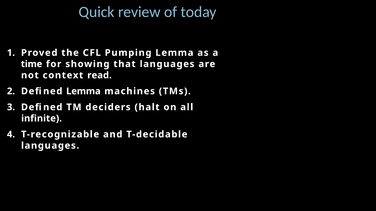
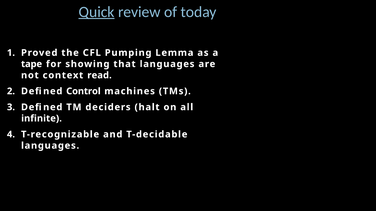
Quick underline: none -> present
time: time -> tape
Defined Lemma: Lemma -> Control
